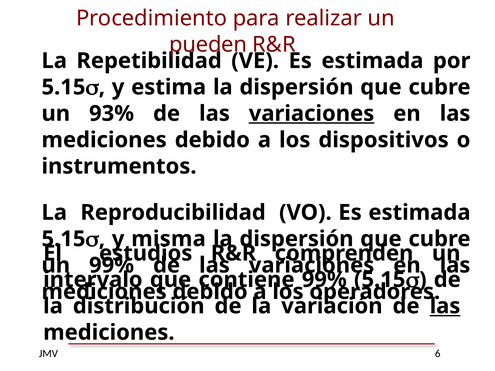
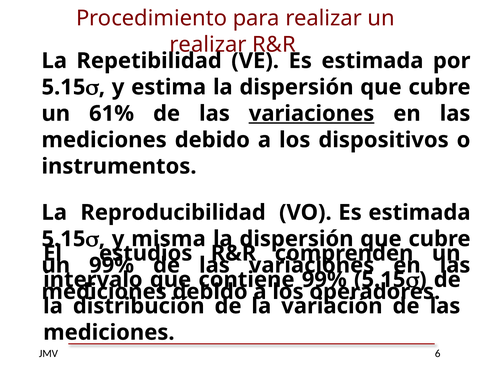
pueden at (208, 44): pueden -> realizar
93%: 93% -> 61%
las at (445, 306) underline: present -> none
